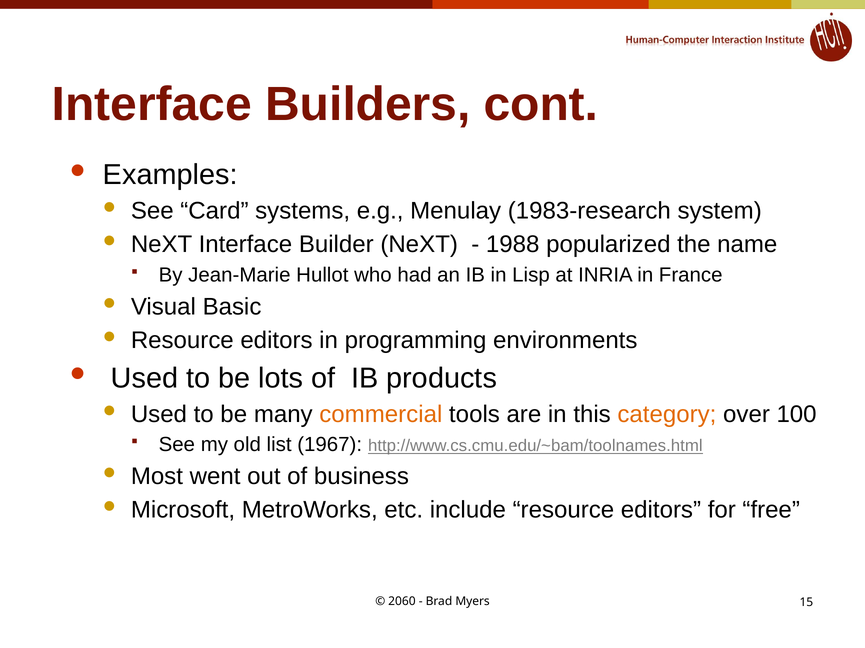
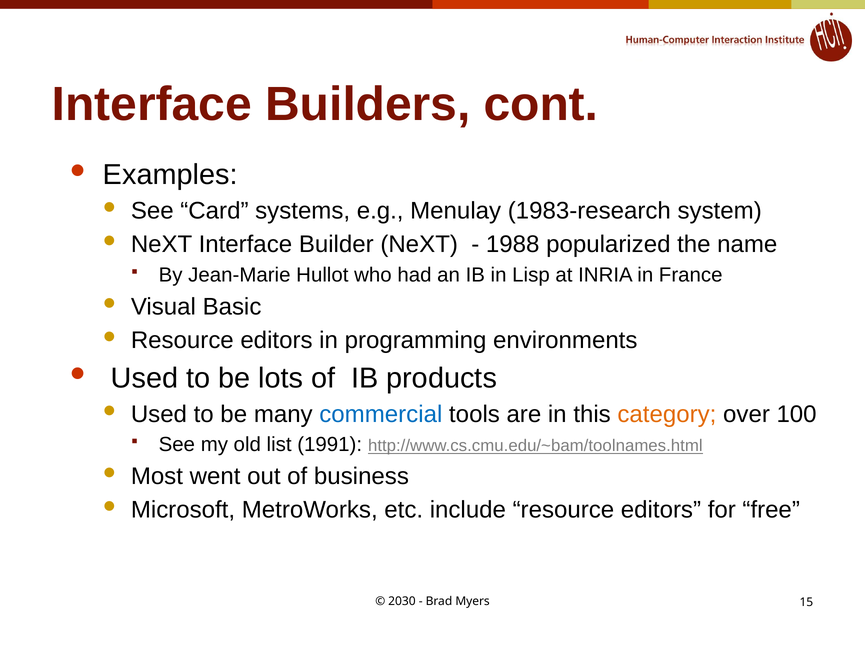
commercial colour: orange -> blue
1967: 1967 -> 1991
2060: 2060 -> 2030
